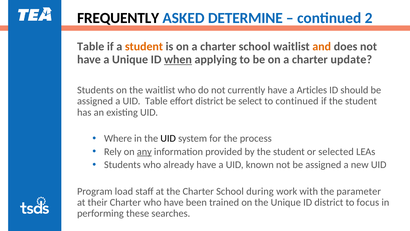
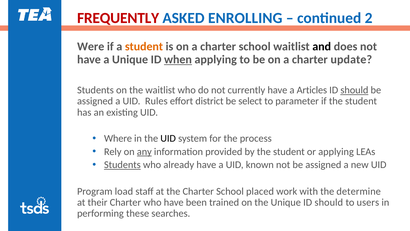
FREQUENTLY colour: black -> red
DETERMINE: DETERMINE -> ENROLLING
Table at (91, 46): Table -> Were
and colour: orange -> black
should at (354, 90) underline: none -> present
UID Table: Table -> Rules
to continued: continued -> parameter
or selected: selected -> applying
Students at (122, 165) underline: none -> present
during: during -> placed
parameter: parameter -> determine
Unique ID district: district -> should
focus: focus -> users
